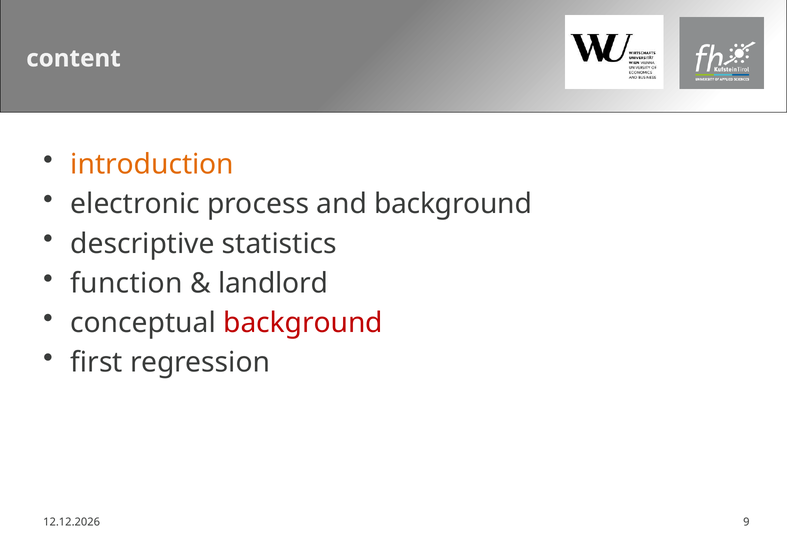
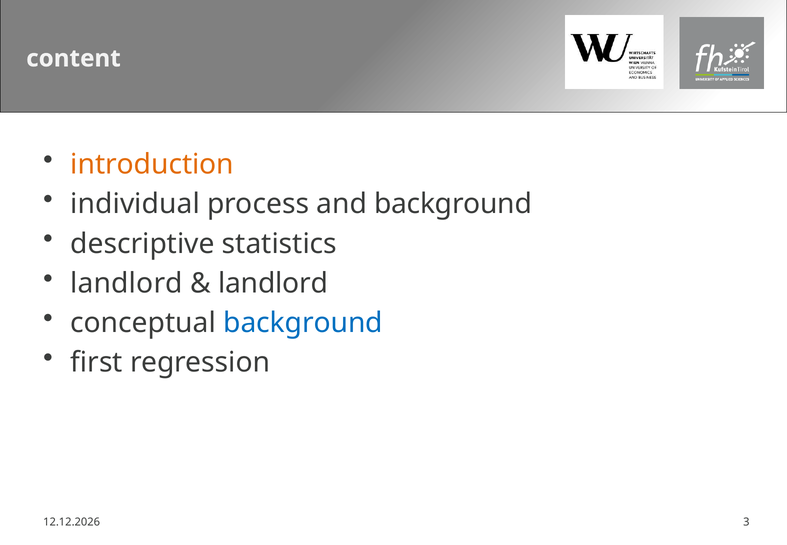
electronic: electronic -> individual
function at (127, 283): function -> landlord
background at (303, 323) colour: red -> blue
9: 9 -> 3
